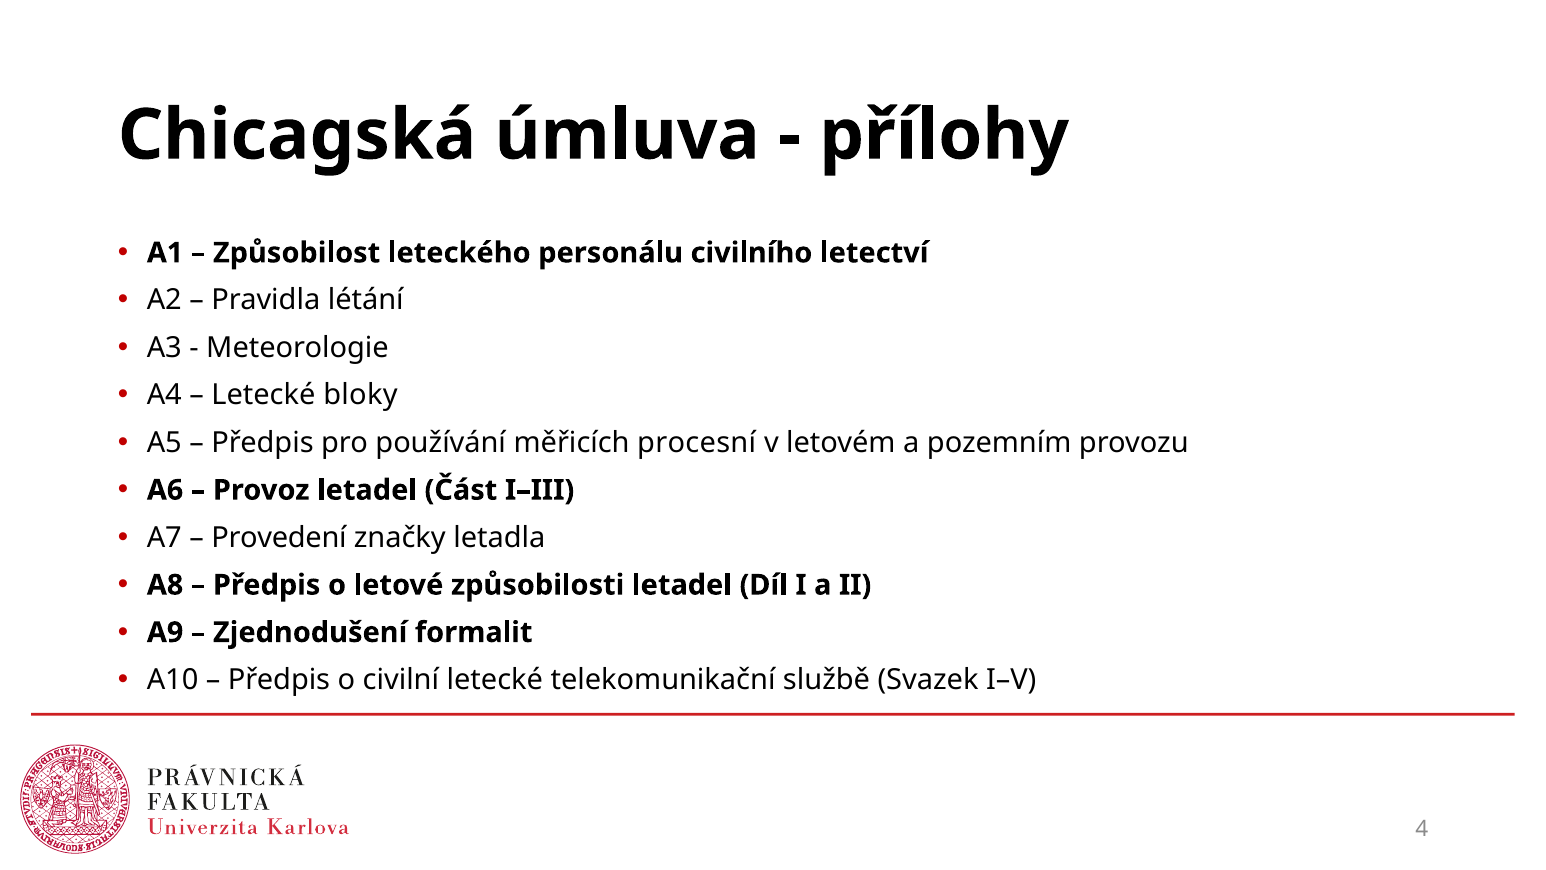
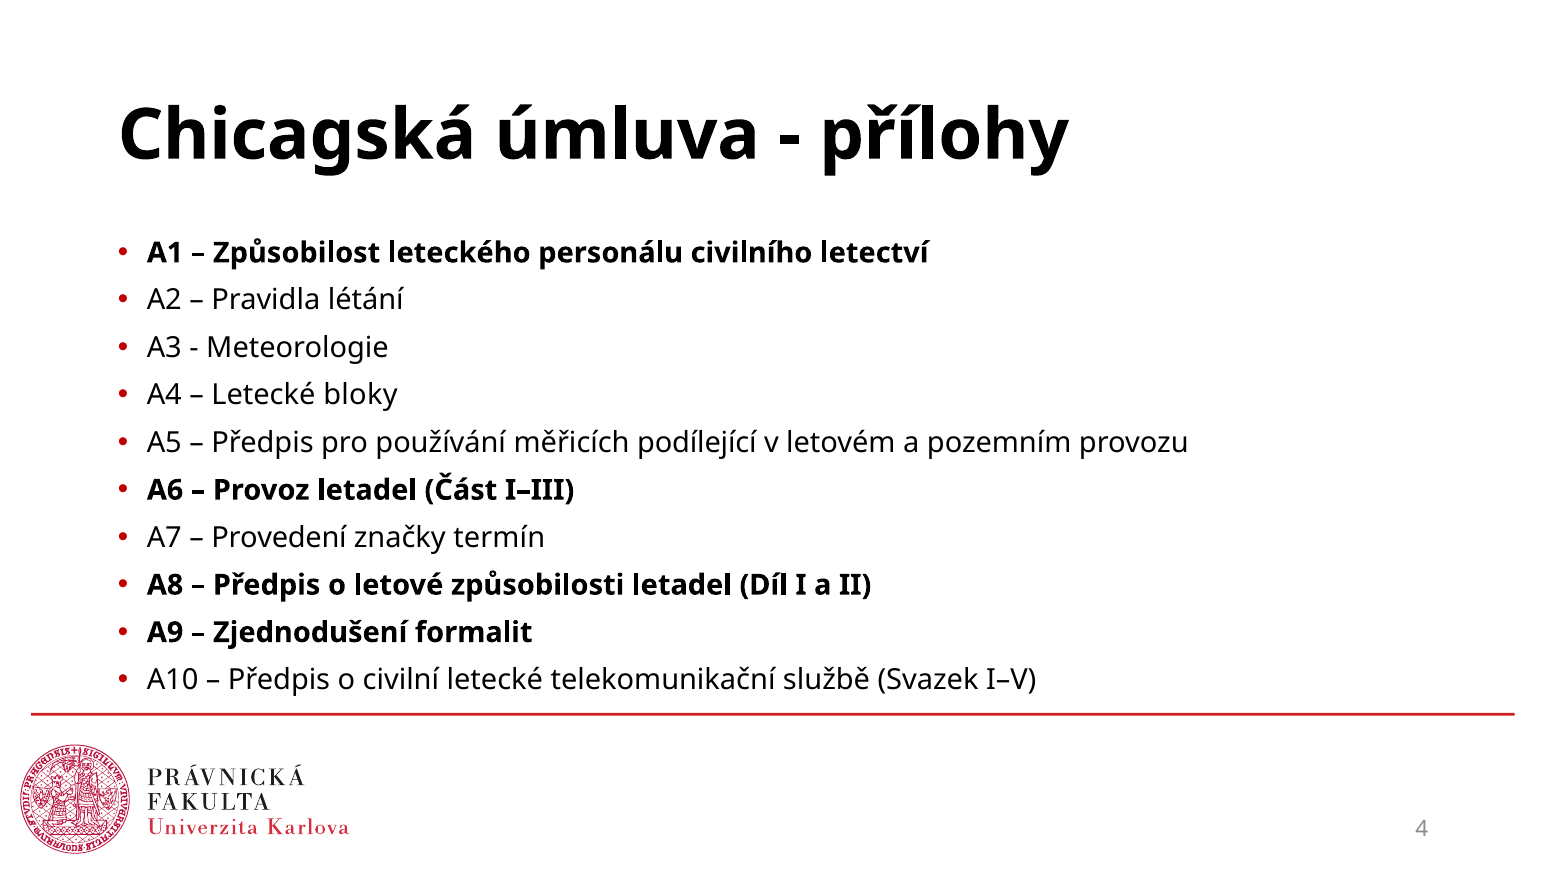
procesní: procesní -> podílející
letadla: letadla -> termín
